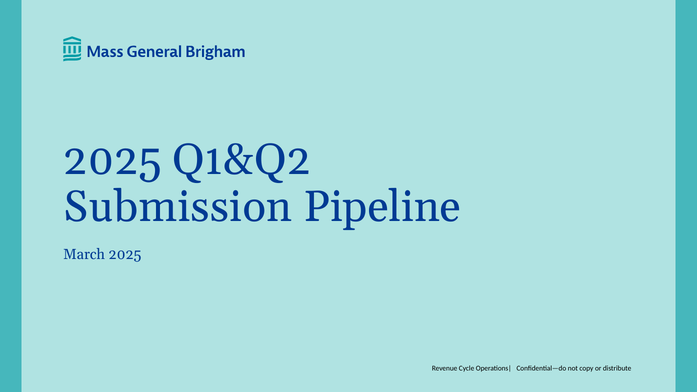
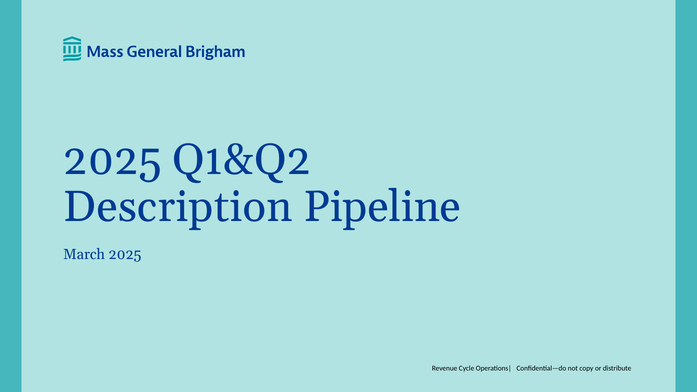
Submission: Submission -> Description
